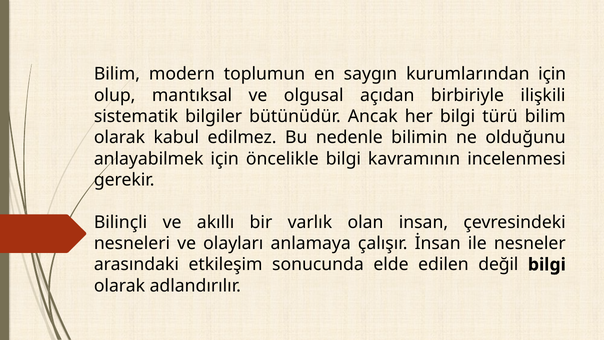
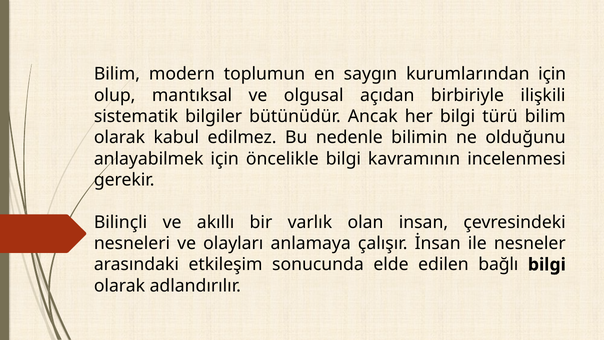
değil: değil -> bağlı
